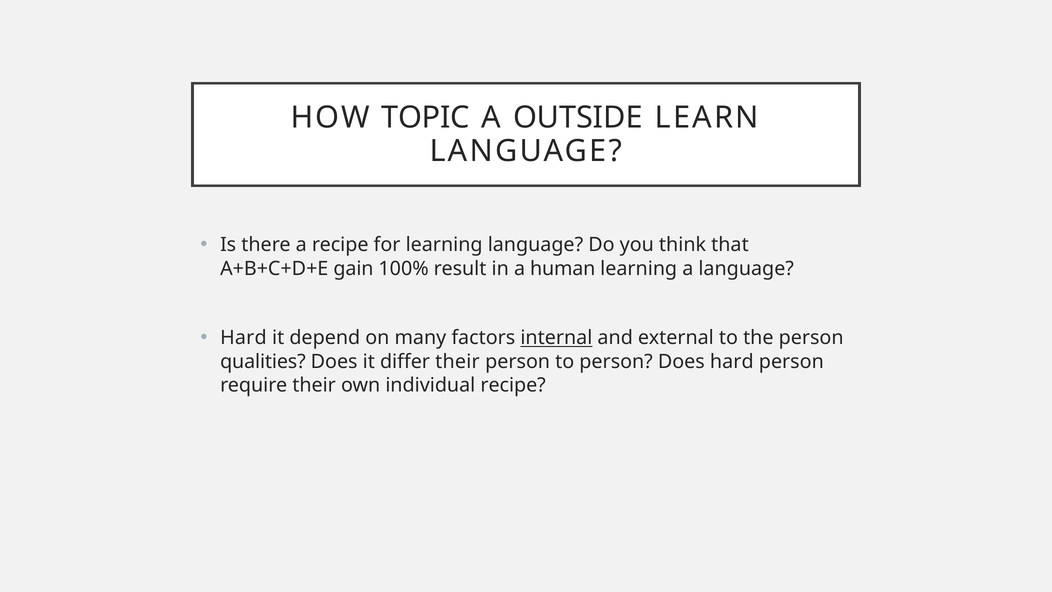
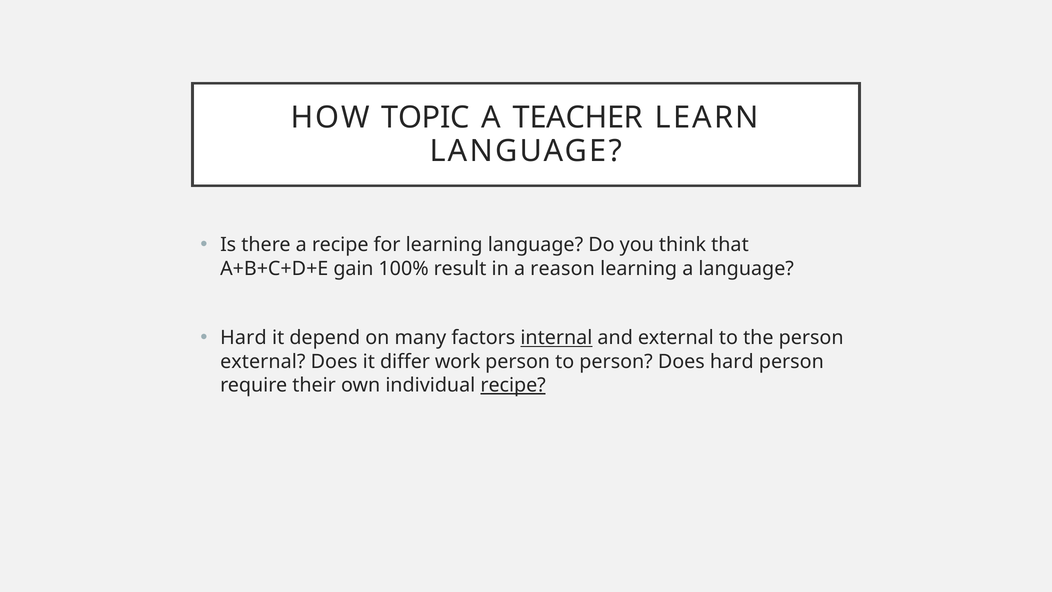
OUTSIDE: OUTSIDE -> TEACHER
human: human -> reason
qualities at (263, 361): qualities -> external
differ their: their -> work
recipe at (513, 385) underline: none -> present
